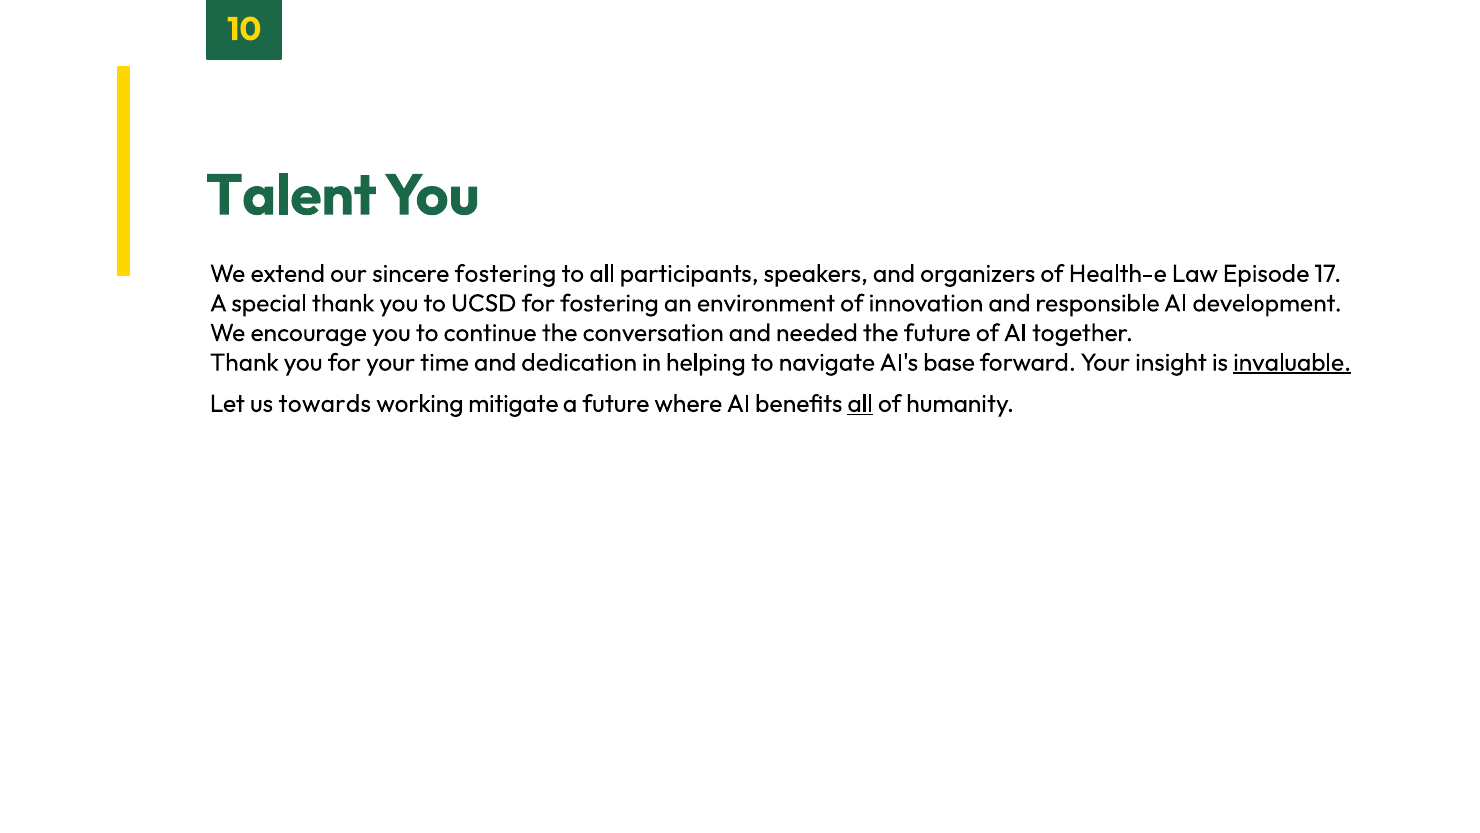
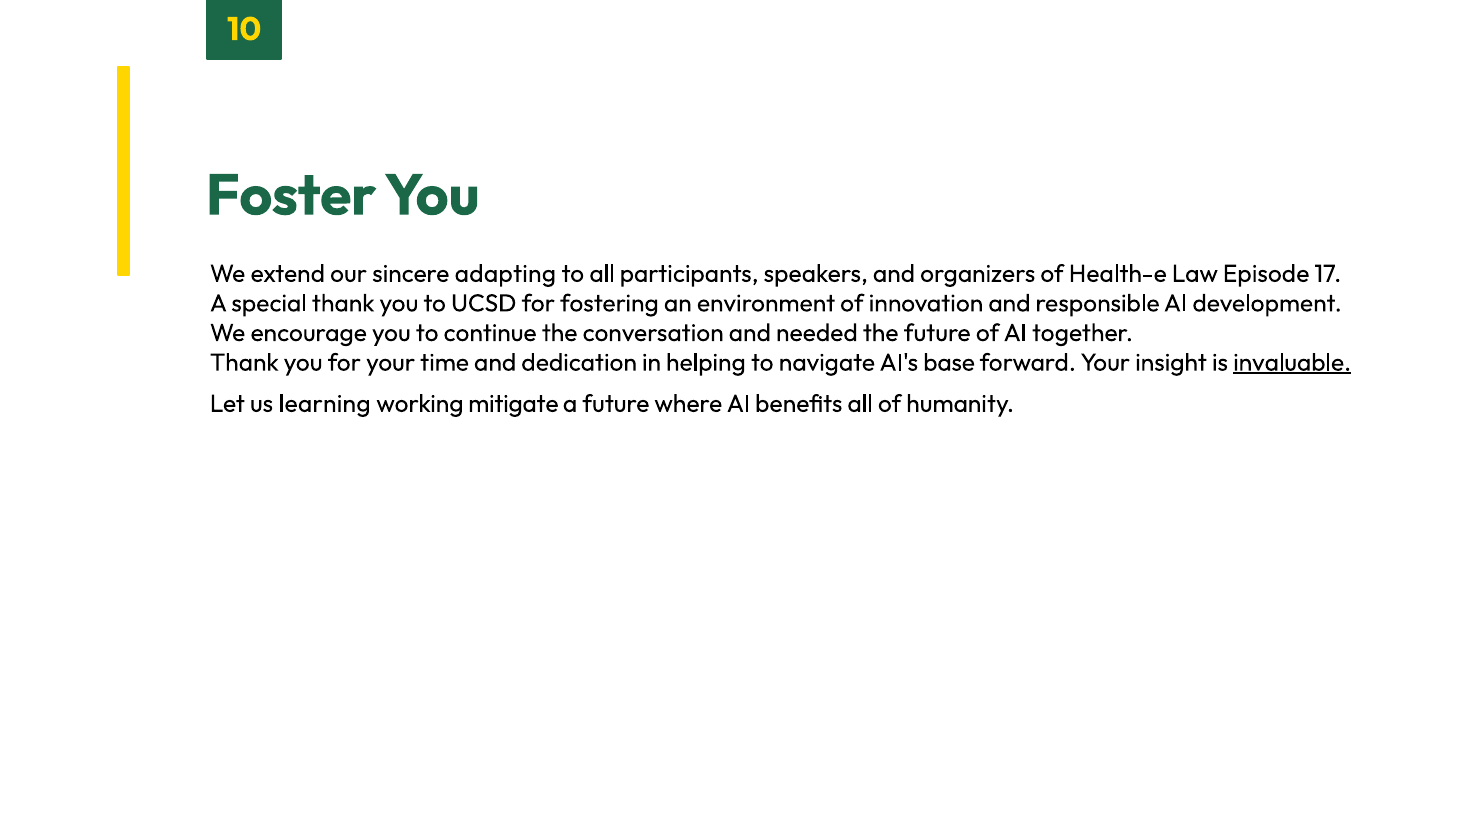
Talent: Talent -> Foster
sincere fostering: fostering -> adapting
towards: towards -> learning
all at (860, 403) underline: present -> none
